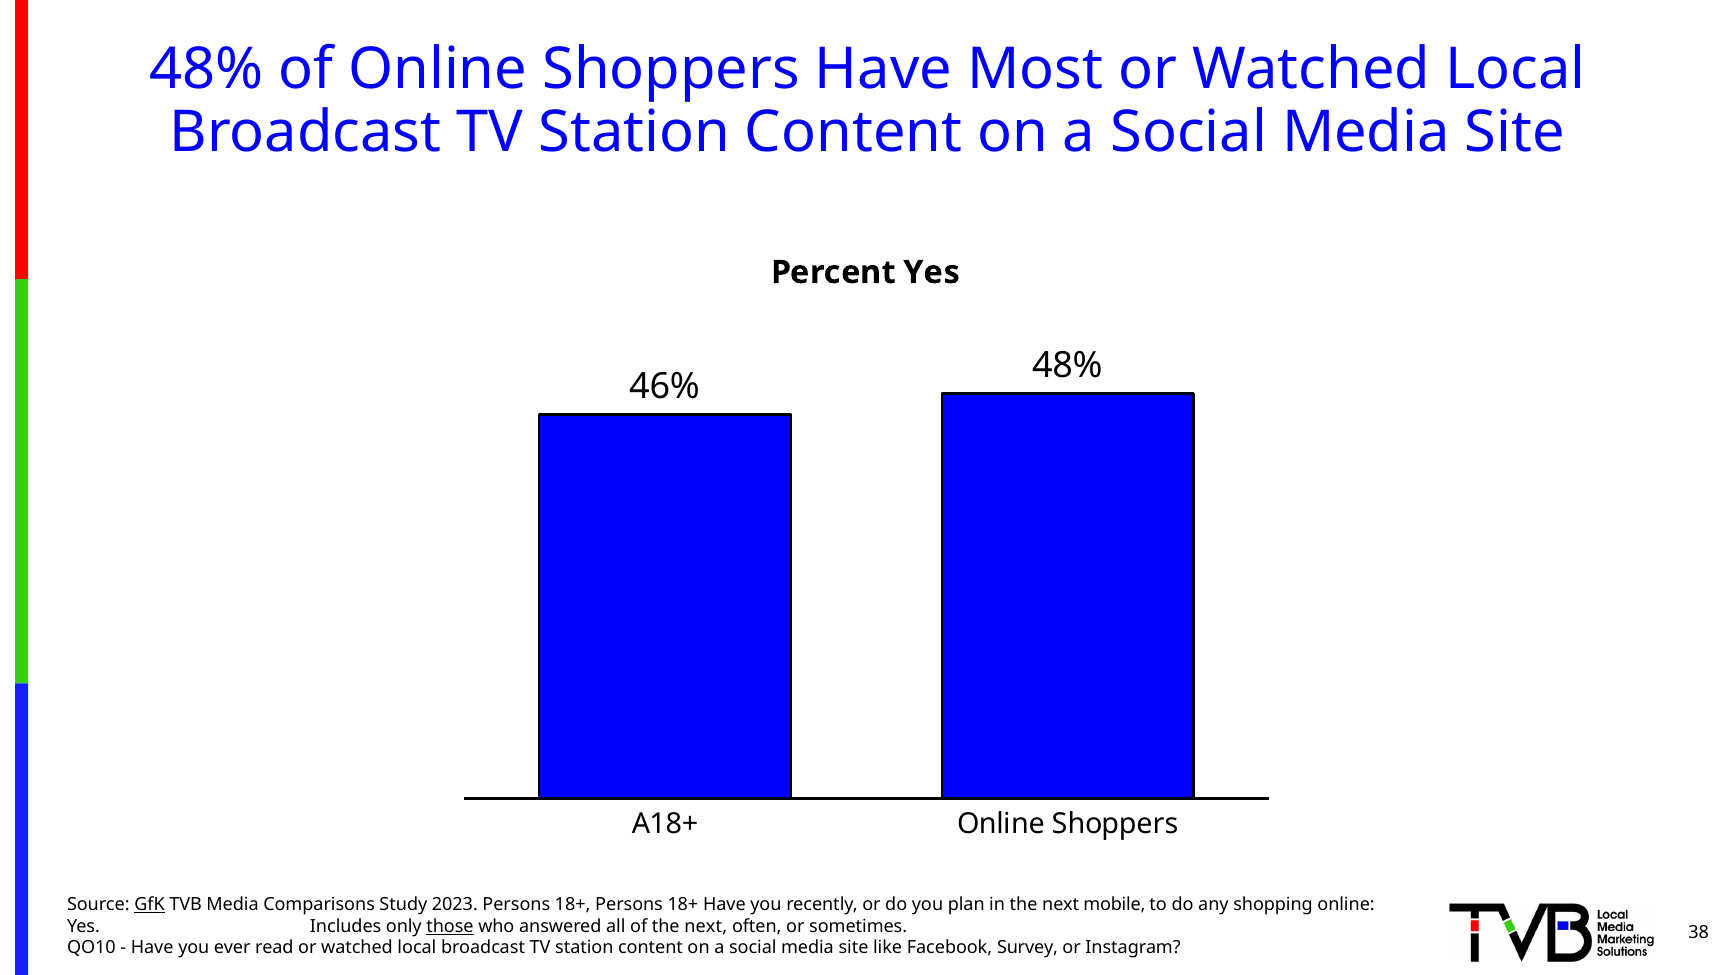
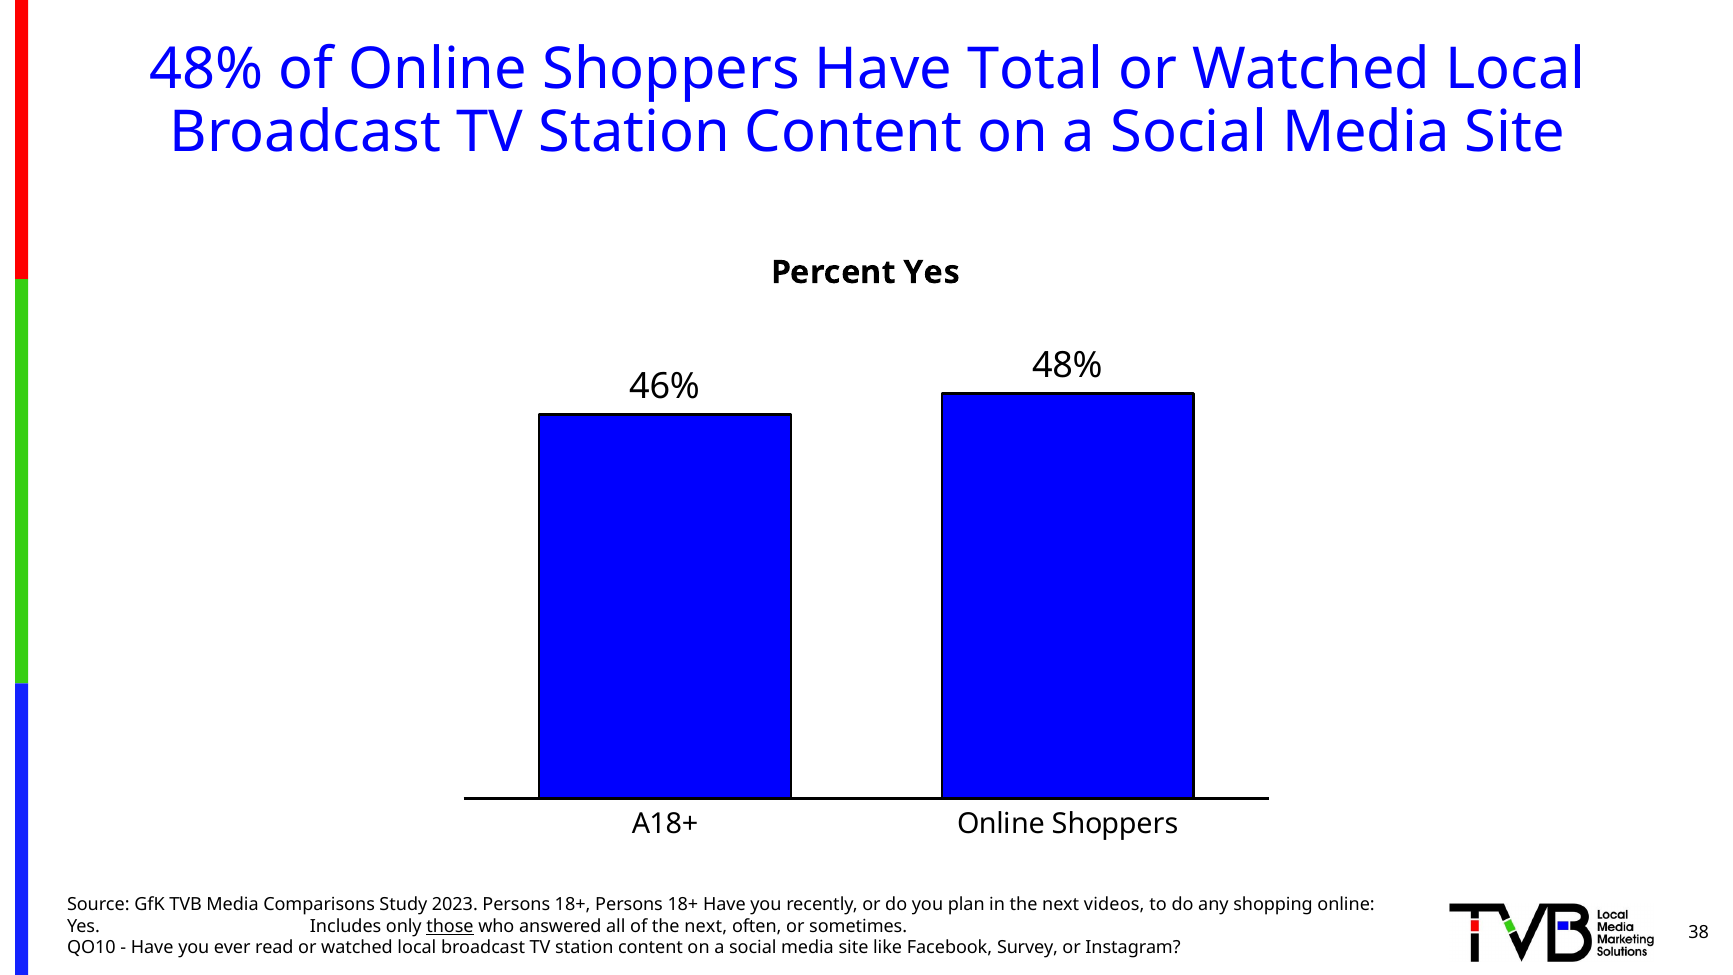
Most: Most -> Total
GfK underline: present -> none
mobile: mobile -> videos
